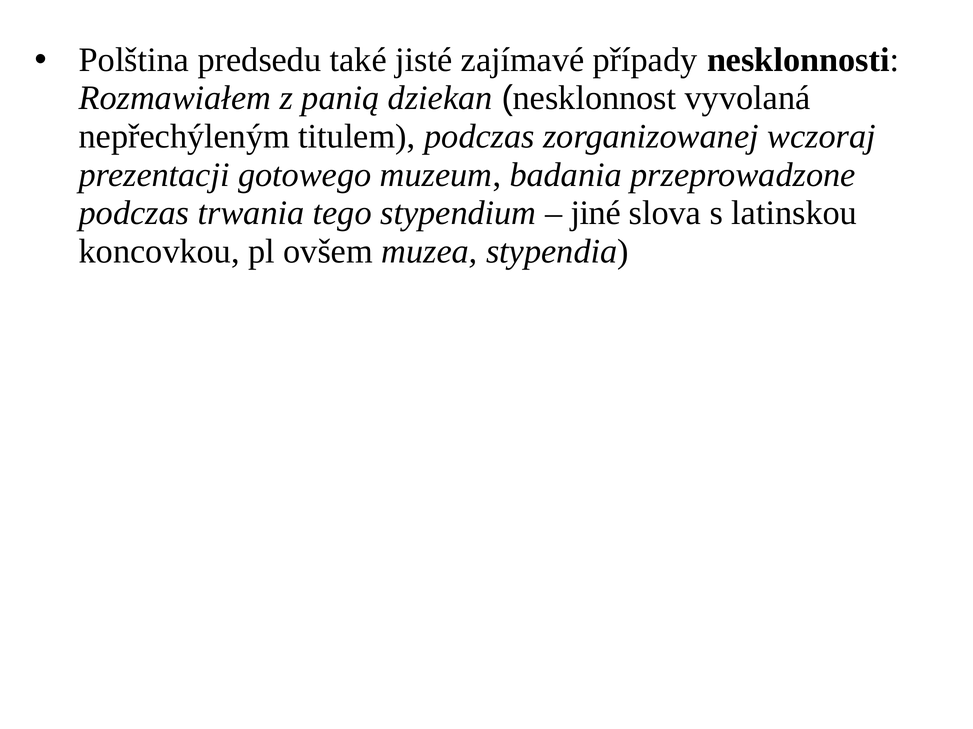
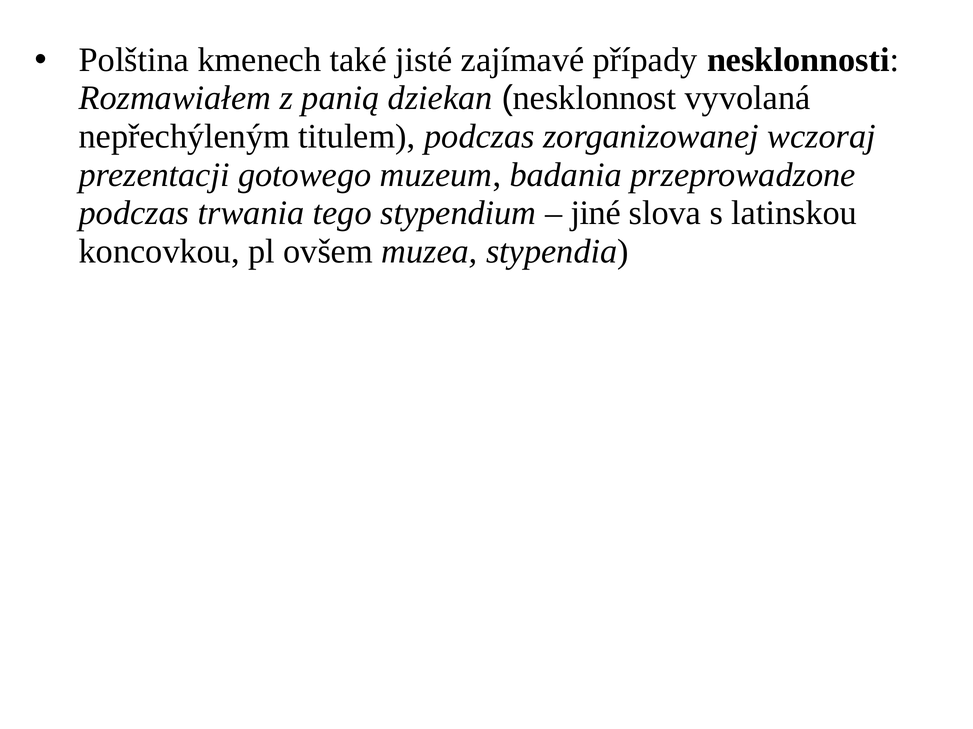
predsedu: predsedu -> kmenech
